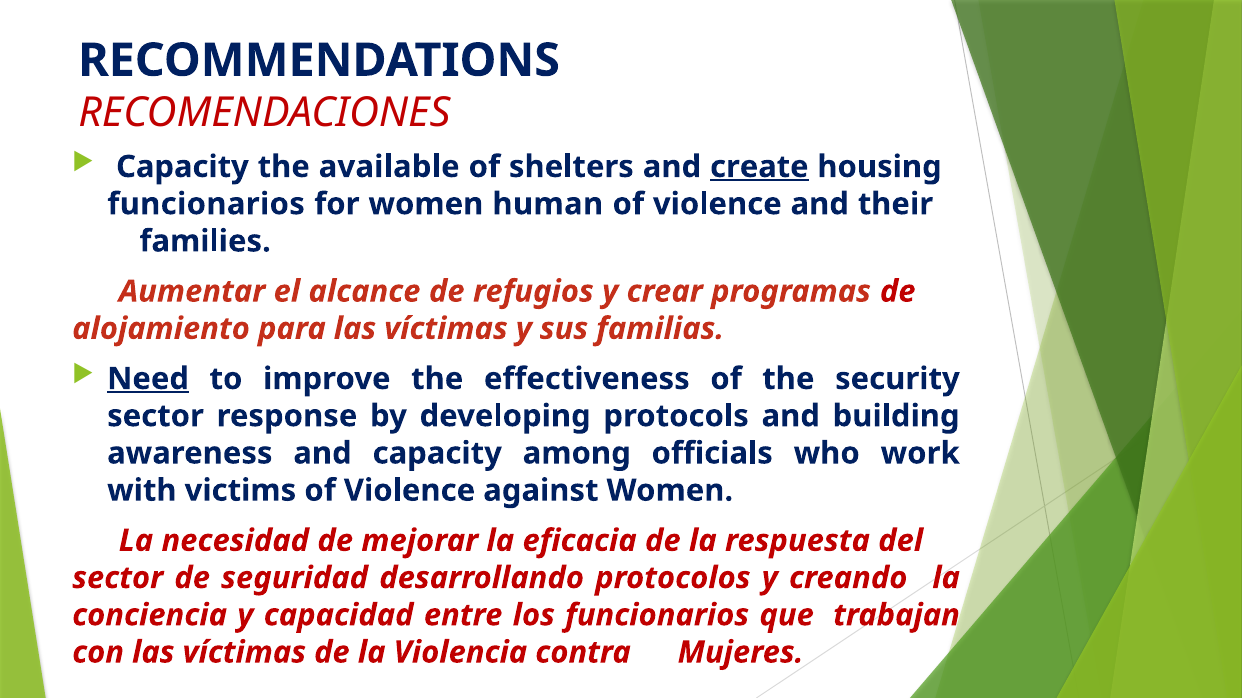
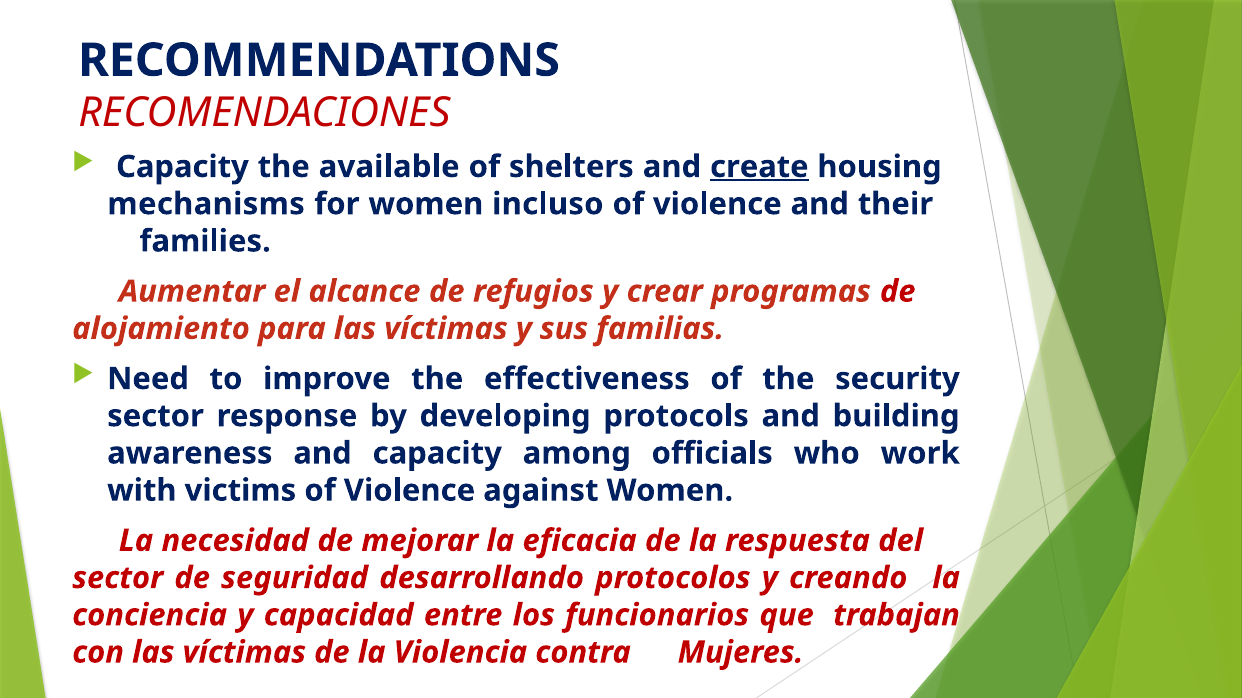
funcionarios at (206, 204): funcionarios -> mechanisms
human: human -> incluso
Need underline: present -> none
